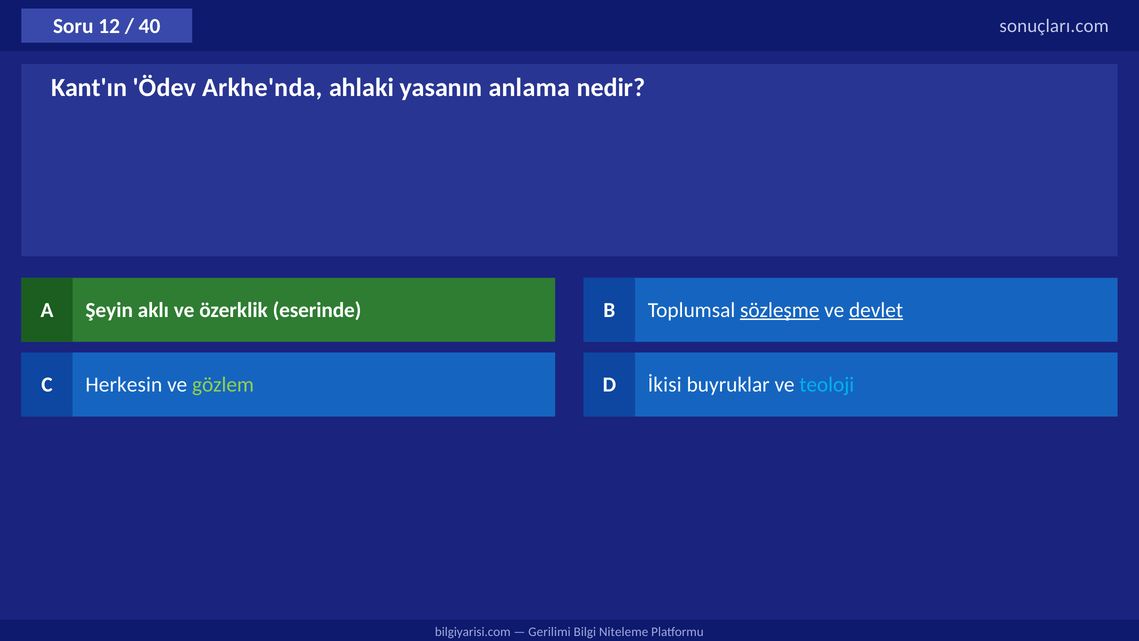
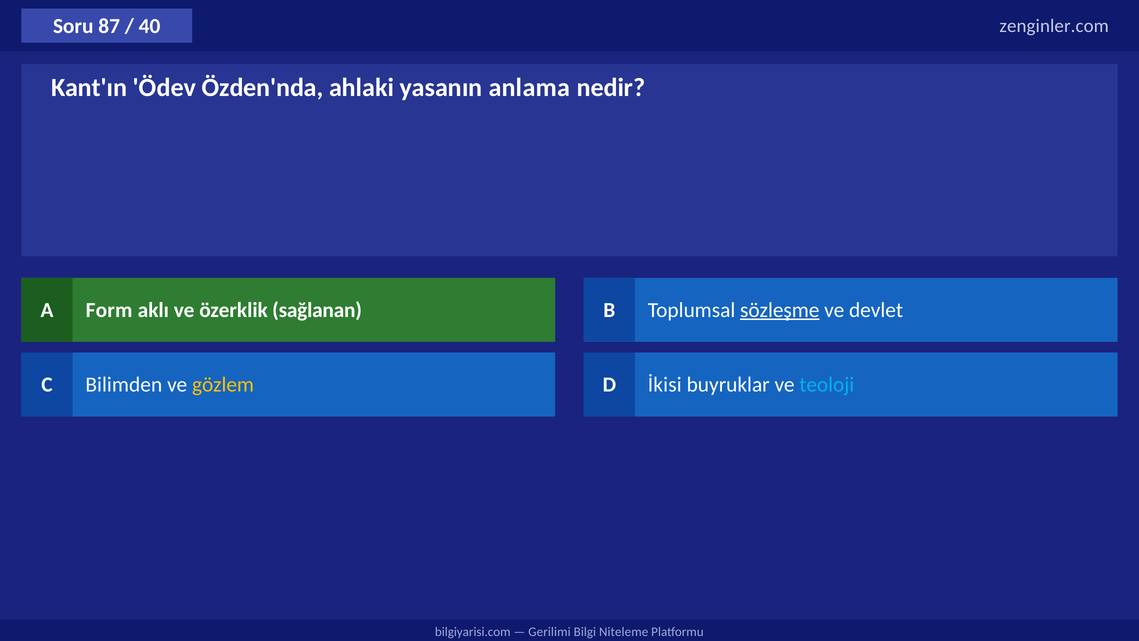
12: 12 -> 87
sonuçları.com: sonuçları.com -> zenginler.com
Arkhe'nda: Arkhe'nda -> Özden'nda
Şeyin: Şeyin -> Form
eserinde: eserinde -> sağlanan
devlet underline: present -> none
Herkesin: Herkesin -> Bilimden
gözlem colour: light green -> yellow
